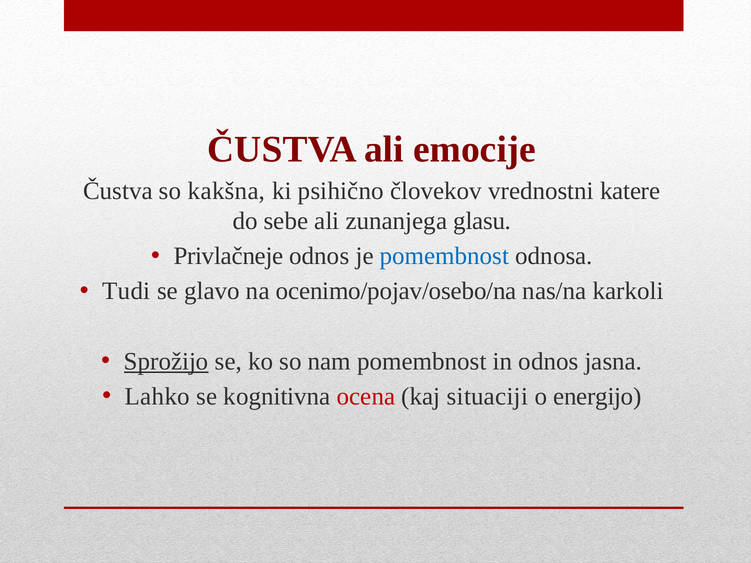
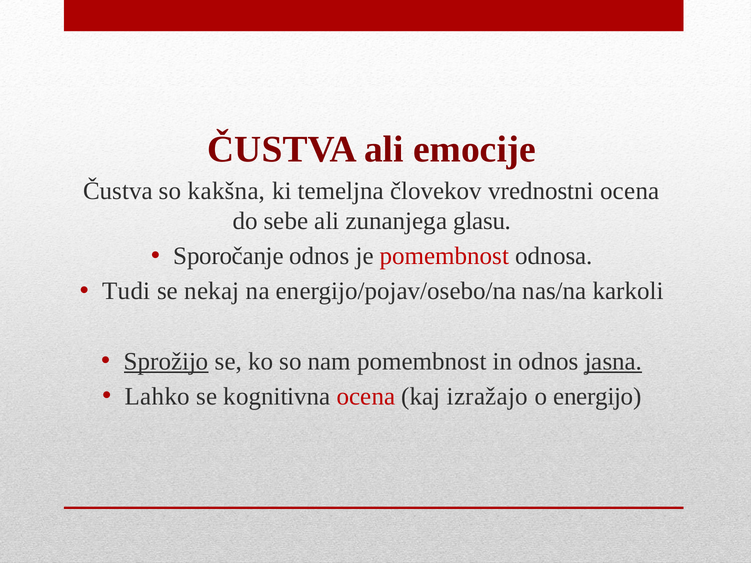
psihično: psihično -> temeljna
vrednostni katere: katere -> ocena
Privlačneje: Privlačneje -> Sporočanje
pomembnost at (444, 256) colour: blue -> red
glavo: glavo -> nekaj
ocenimo/pojav/osebo/na: ocenimo/pojav/osebo/na -> energijo/pojav/osebo/na
jasna underline: none -> present
situaciji: situaciji -> izražajo
